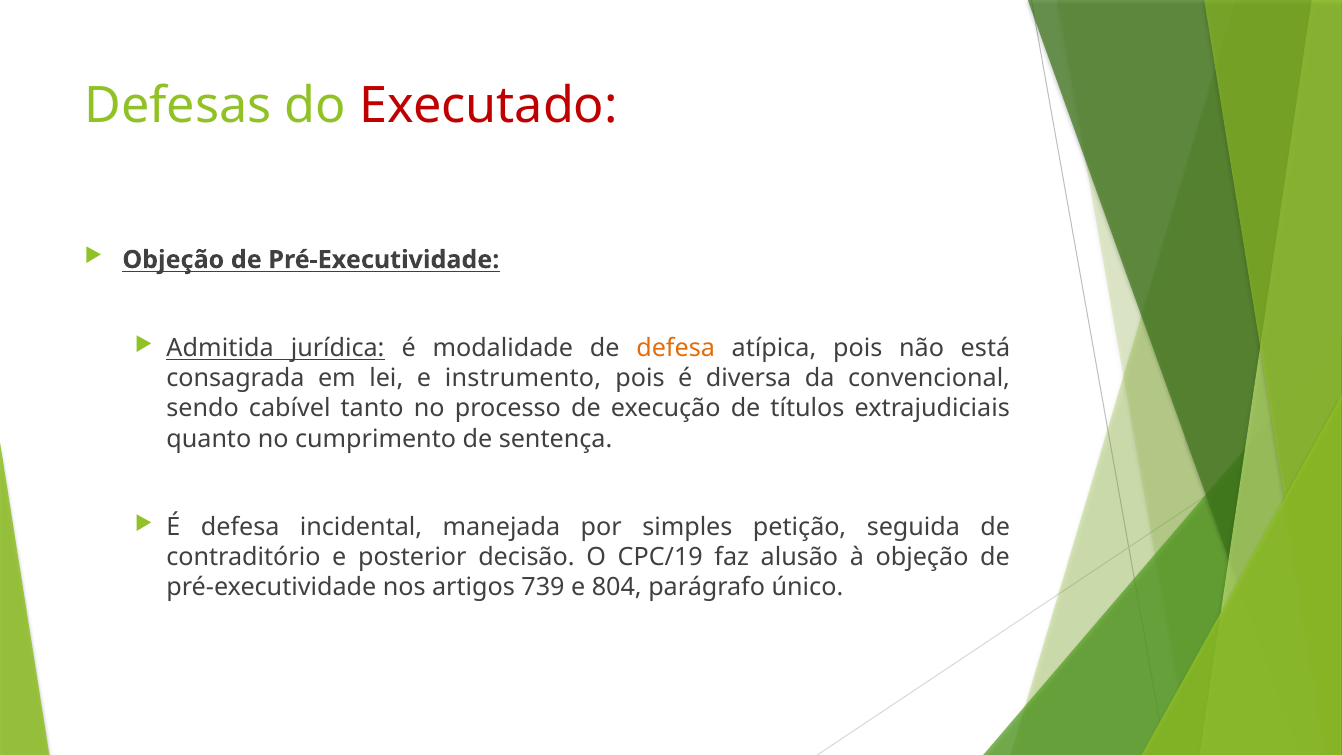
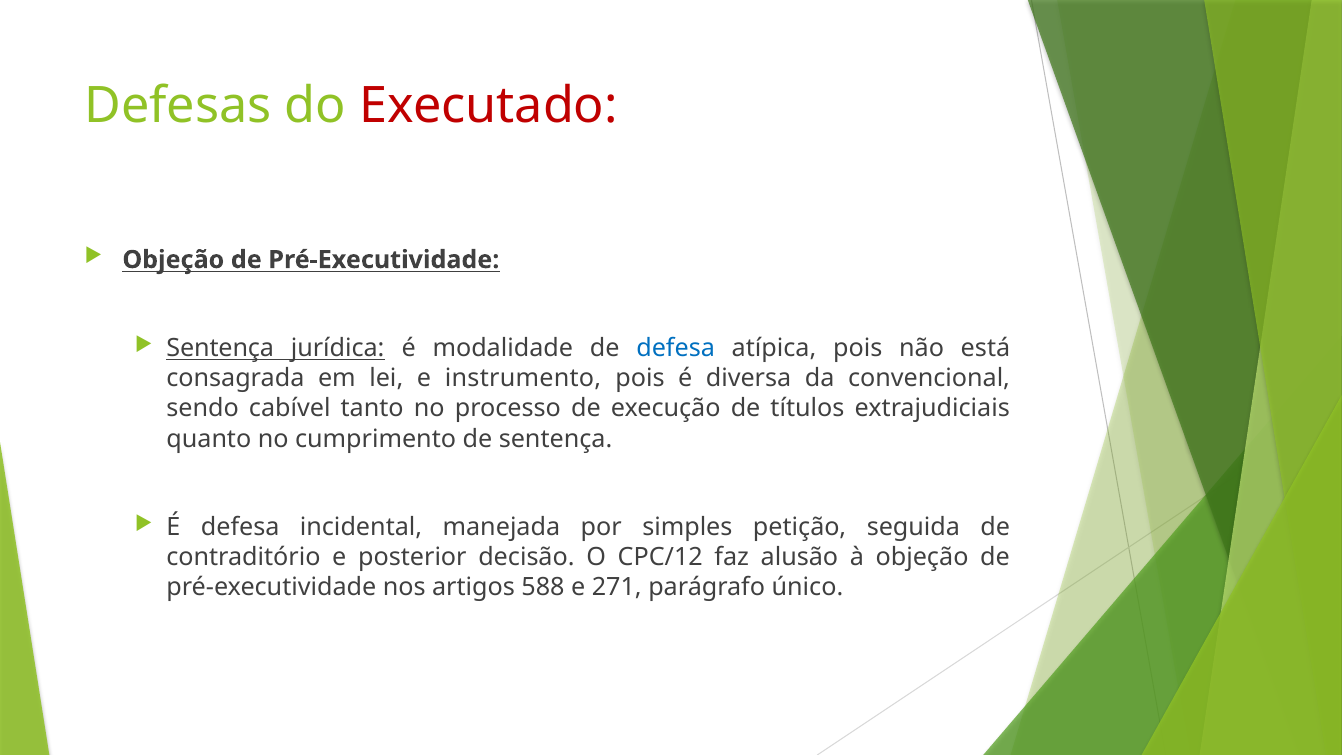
Admitida at (220, 348): Admitida -> Sentença
defesa at (676, 348) colour: orange -> blue
CPC/19: CPC/19 -> CPC/12
739: 739 -> 588
804: 804 -> 271
